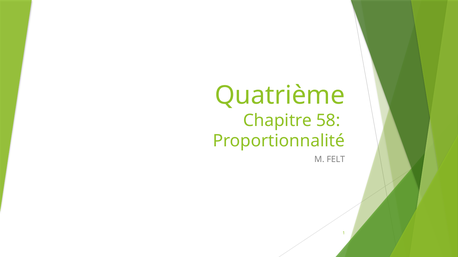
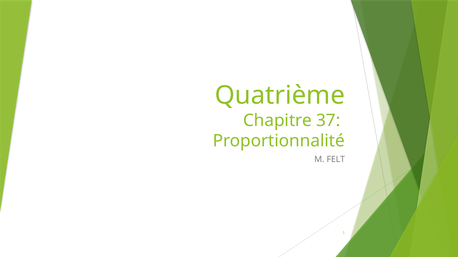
58: 58 -> 37
